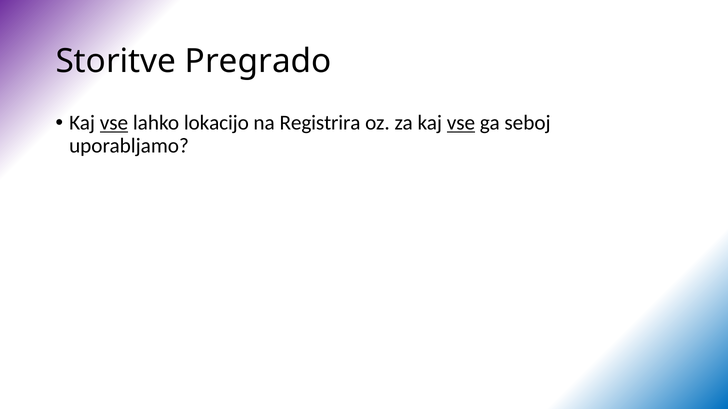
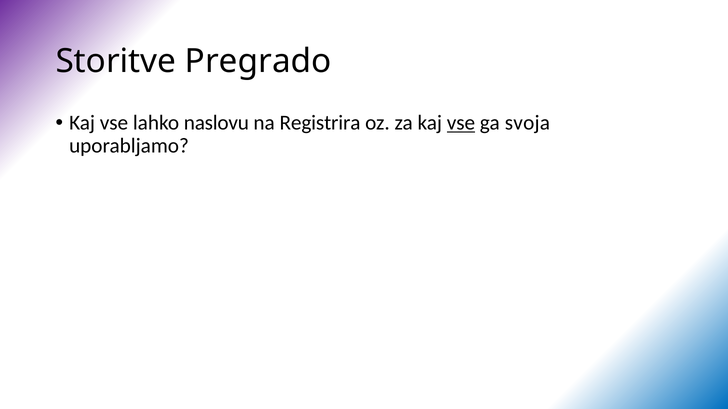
vse at (114, 123) underline: present -> none
lokacijo: lokacijo -> naslovu
seboj: seboj -> svoja
